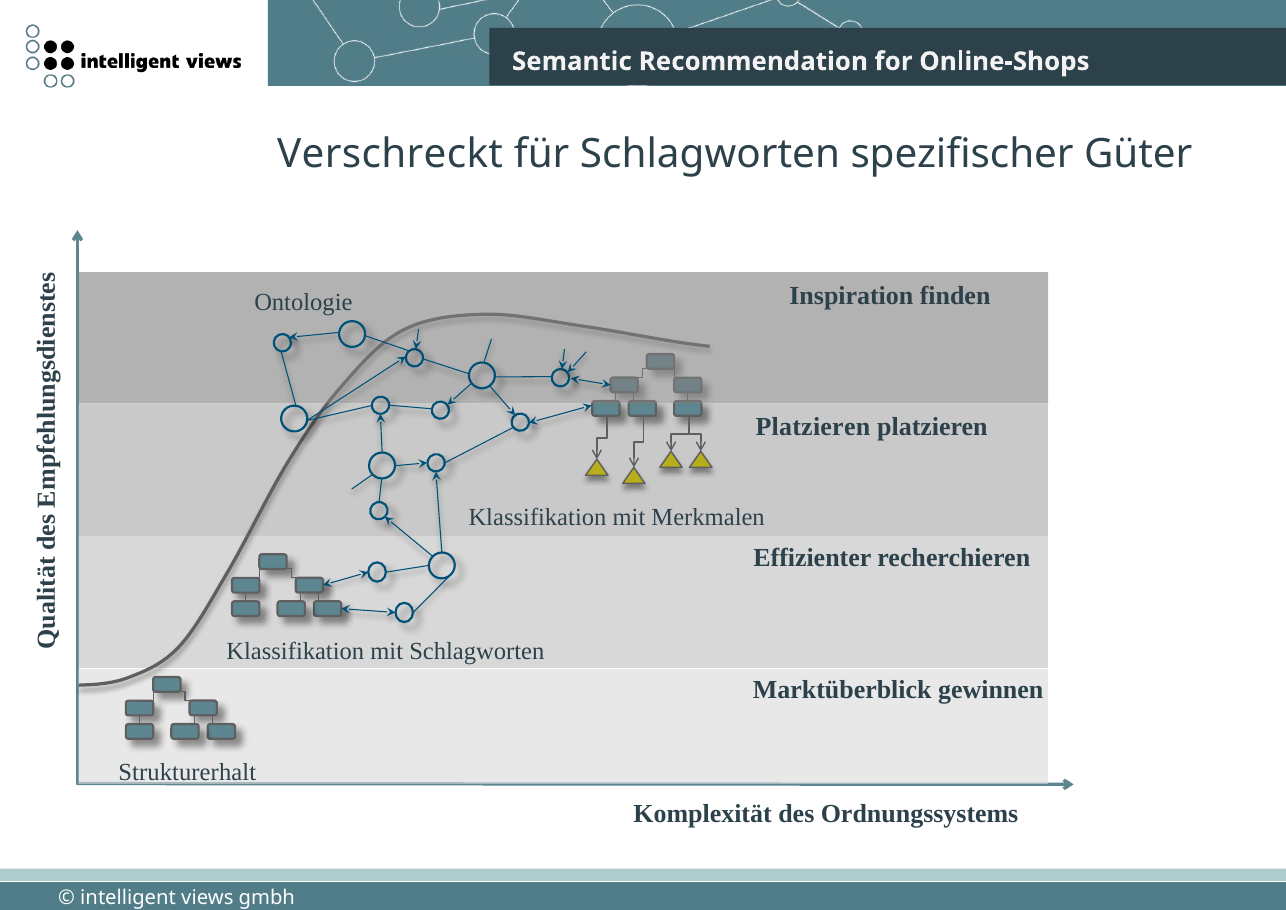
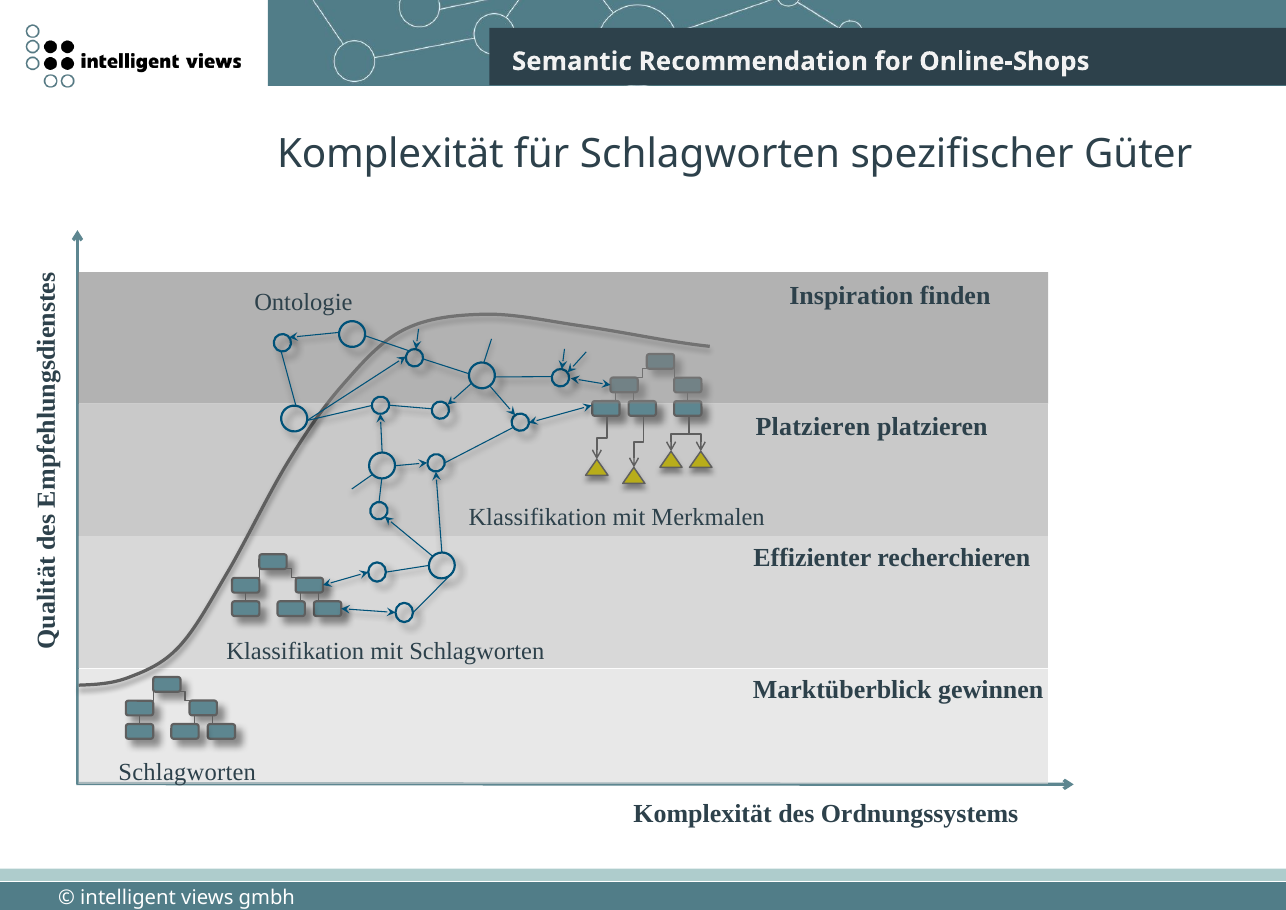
Verschreckt at (390, 154): Verschreckt -> Komplexität
Strukturerhalt at (187, 772): Strukturerhalt -> Schlagworten
